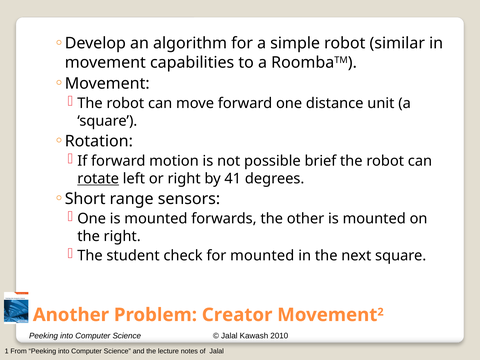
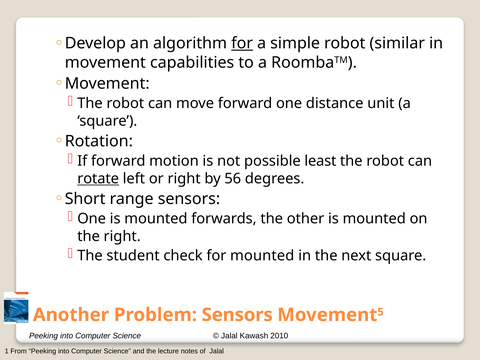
for at (242, 43) underline: none -> present
brief: brief -> least
41: 41 -> 56
Problem Creator: Creator -> Sensors
2: 2 -> 5
